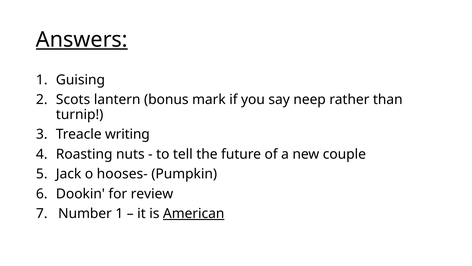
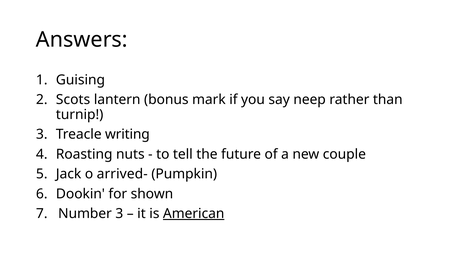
Answers underline: present -> none
hooses-: hooses- -> arrived-
review: review -> shown
Number 1: 1 -> 3
